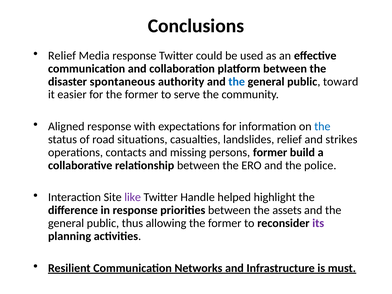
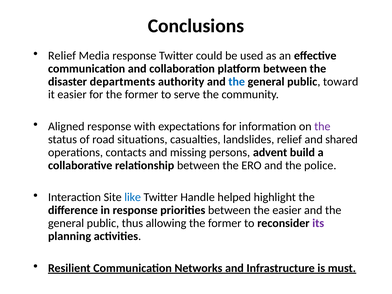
spontaneous: spontaneous -> departments
the at (322, 127) colour: blue -> purple
strikes: strikes -> shared
persons former: former -> advent
like colour: purple -> blue
the assets: assets -> easier
